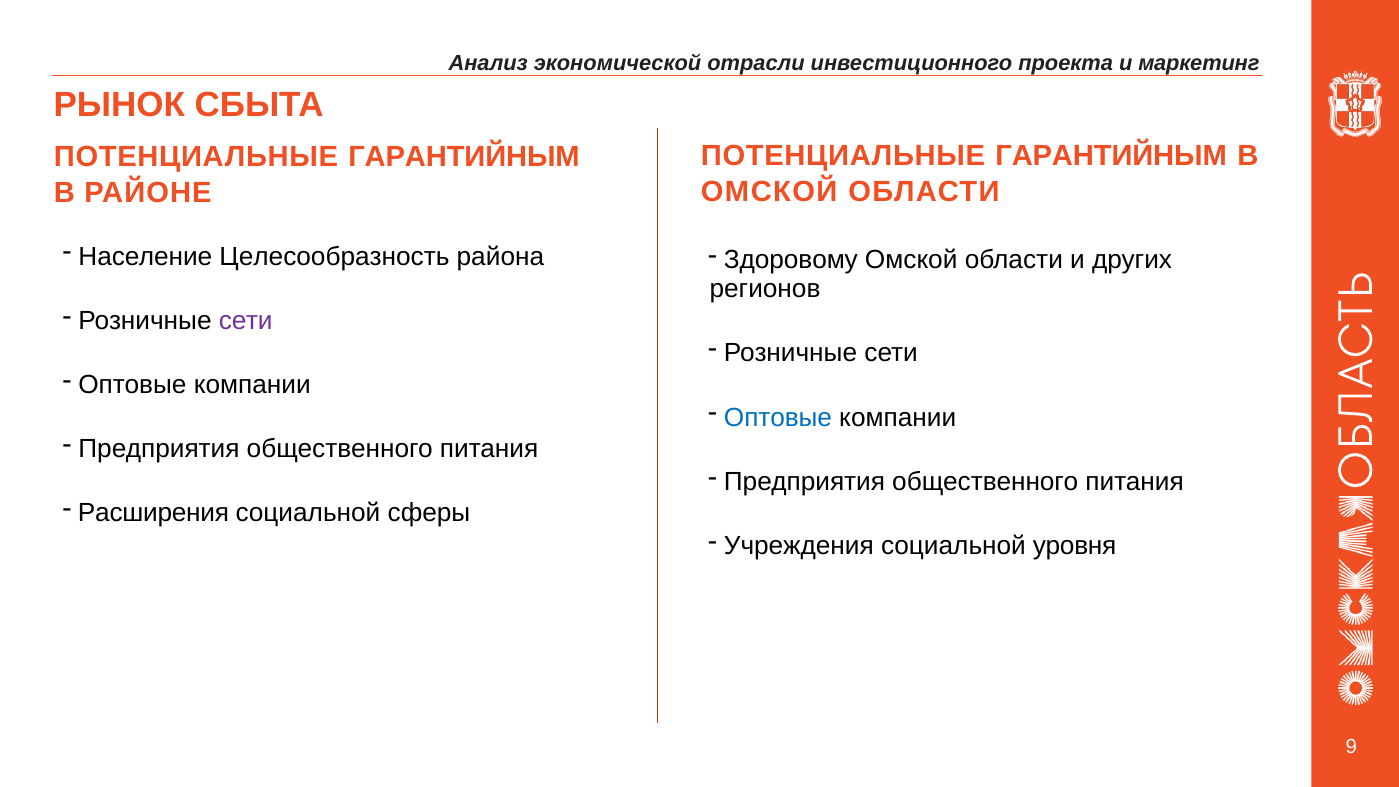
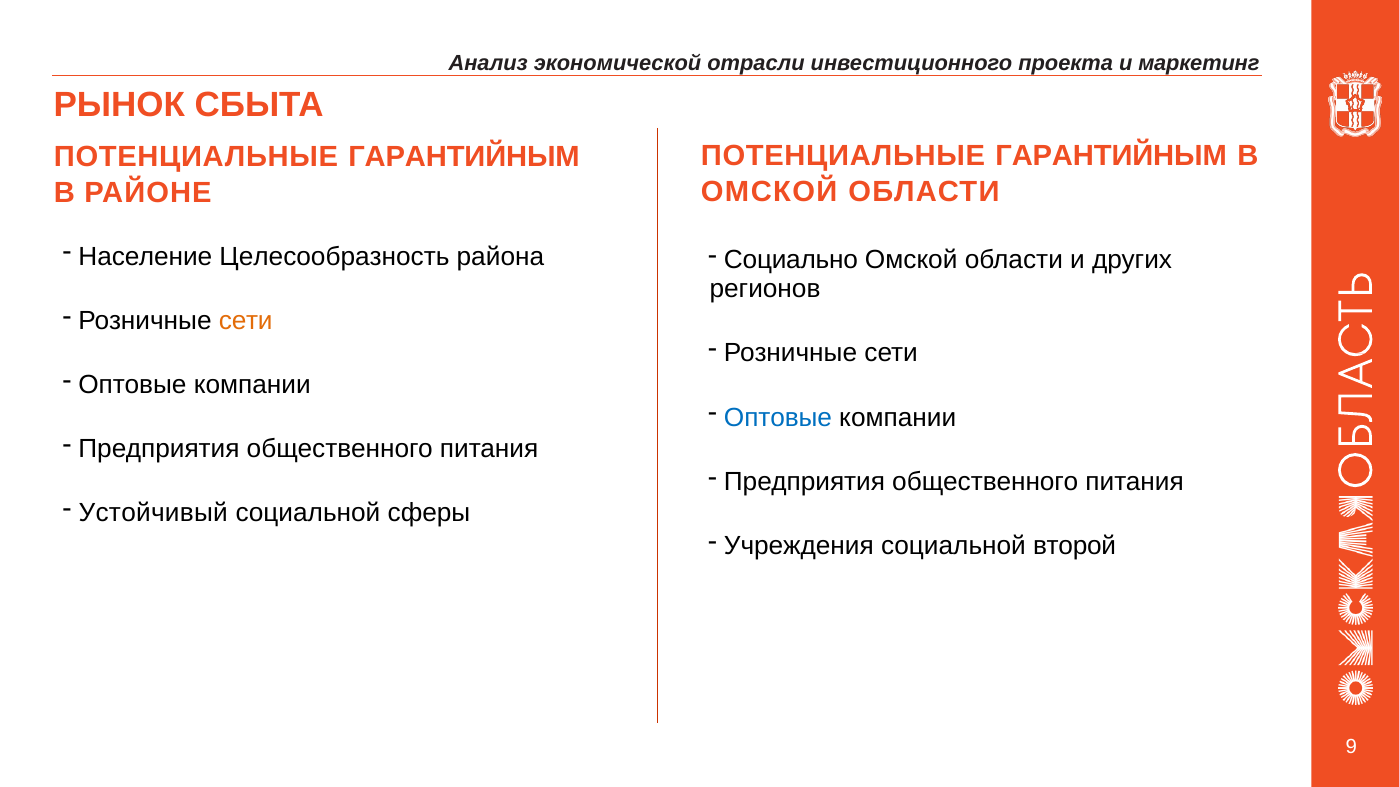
Здоровому: Здоровому -> Социально
сети at (246, 321) colour: purple -> orange
Расширения: Расширения -> Устойчивый
уровня: уровня -> второй
